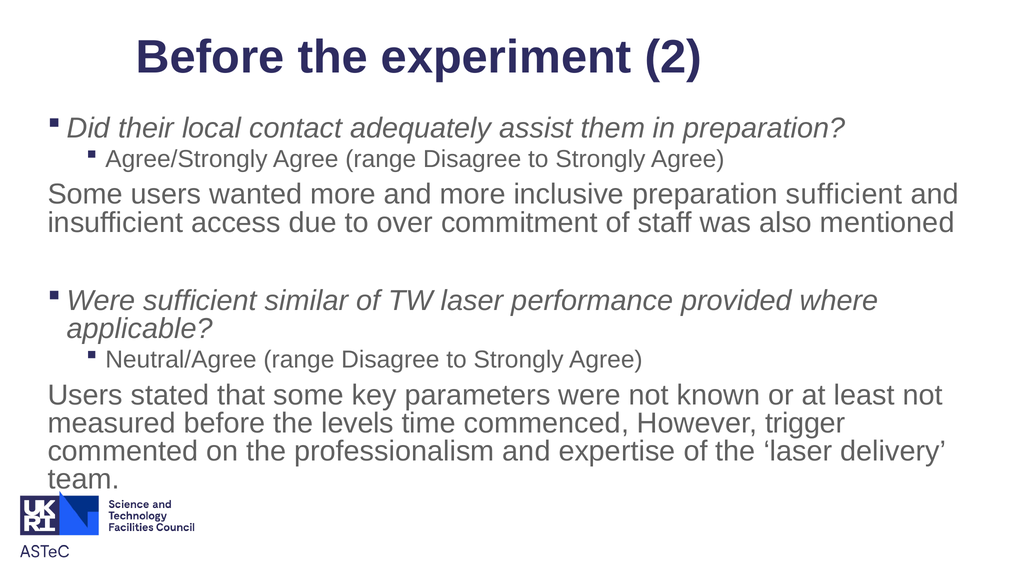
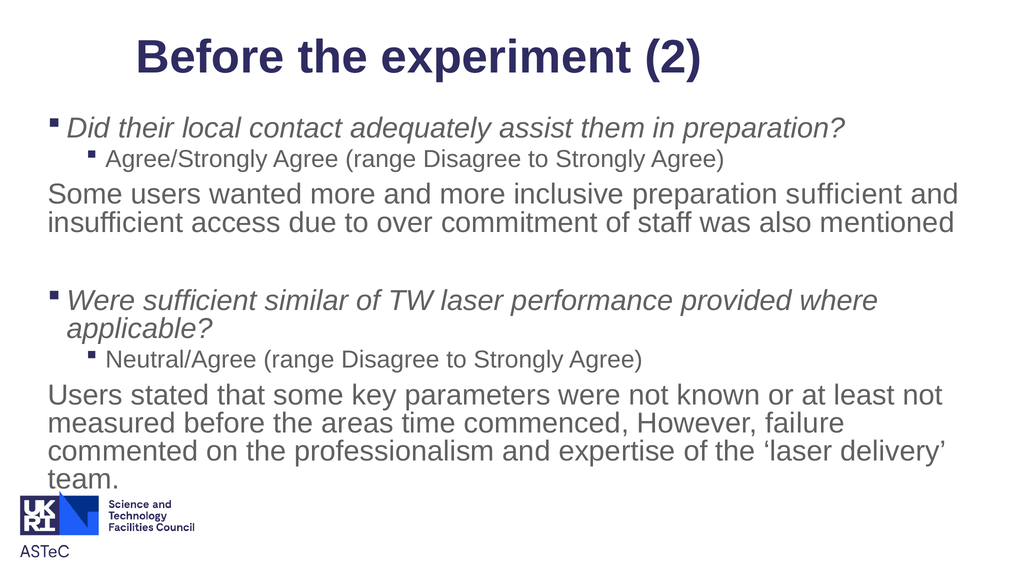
levels: levels -> areas
trigger: trigger -> failure
